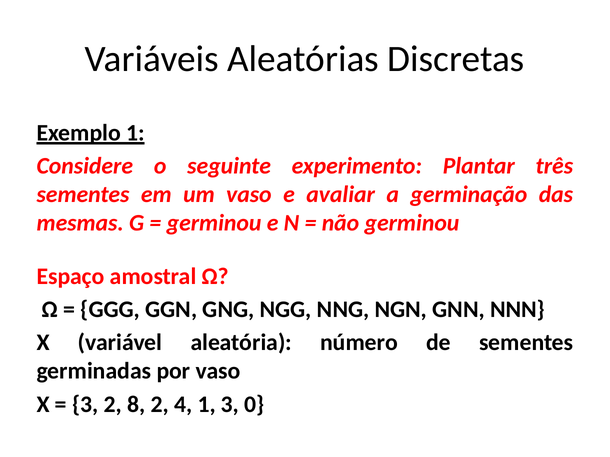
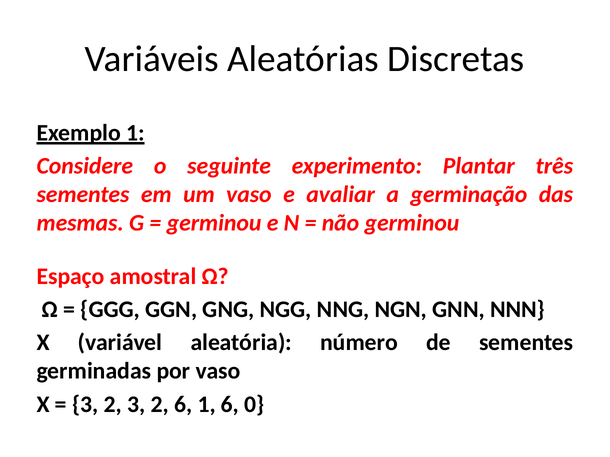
2 8: 8 -> 3
2 4: 4 -> 6
1 3: 3 -> 6
